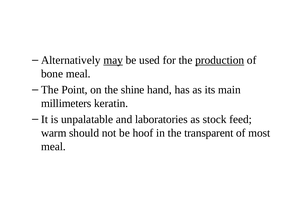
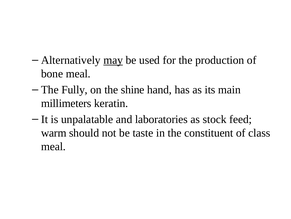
production underline: present -> none
Point: Point -> Fully
hoof: hoof -> taste
transparent: transparent -> constituent
most: most -> class
